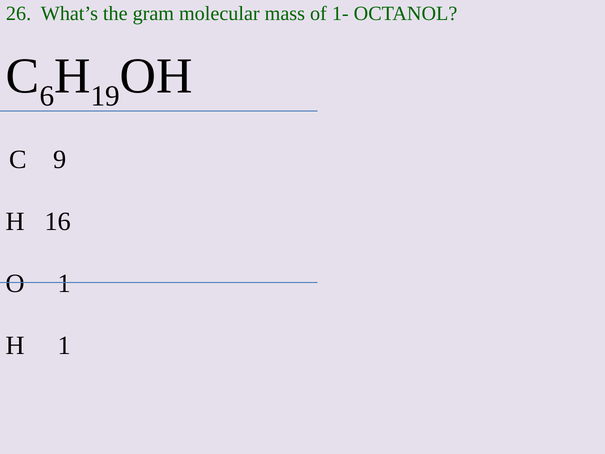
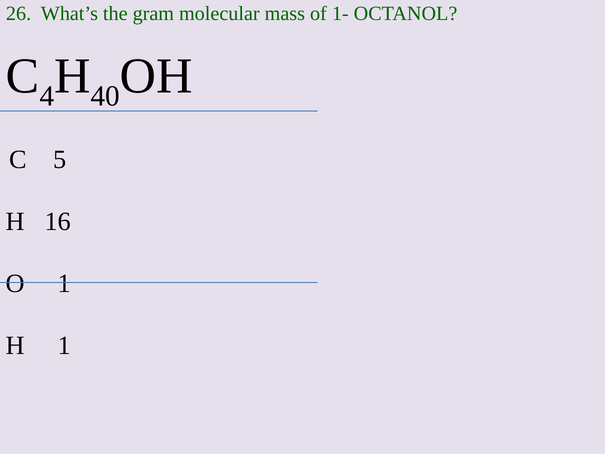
6: 6 -> 4
19: 19 -> 40
9: 9 -> 5
